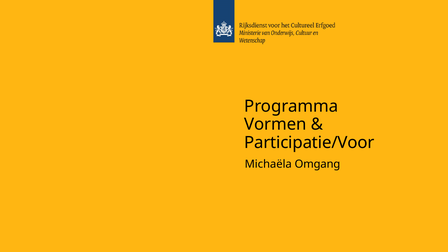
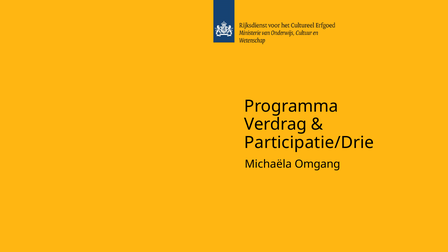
Vormen: Vormen -> Verdrag
Participatie/Voor: Participatie/Voor -> Participatie/Drie
